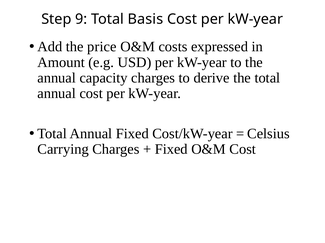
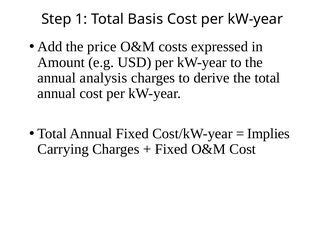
9: 9 -> 1
capacity: capacity -> analysis
Celsius: Celsius -> Implies
